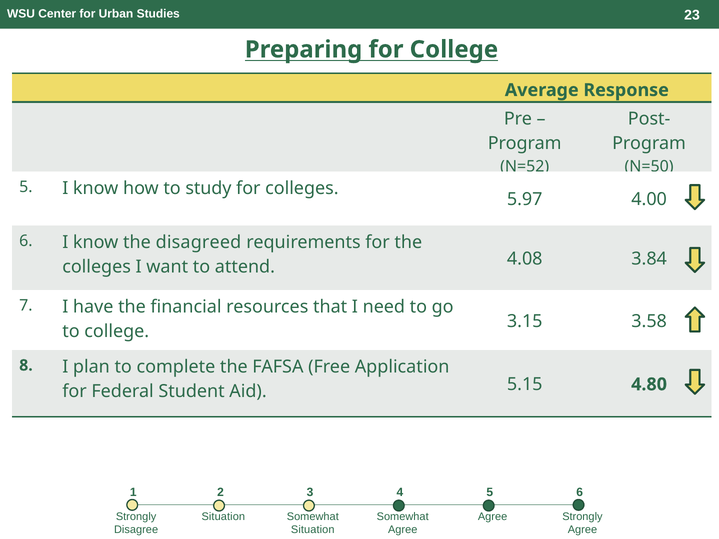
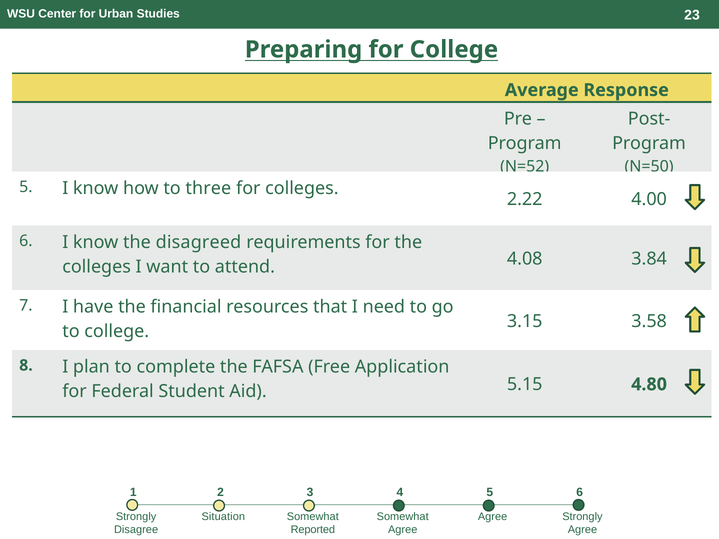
study: study -> three
5.97: 5.97 -> 2.22
Situation at (313, 530): Situation -> Reported
